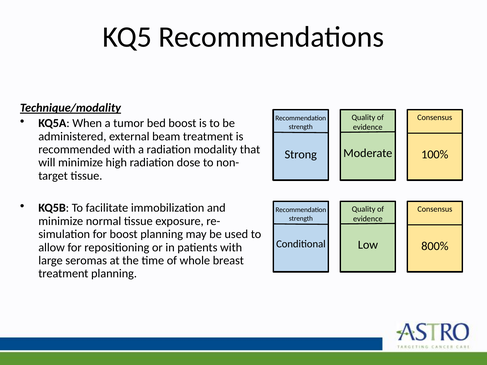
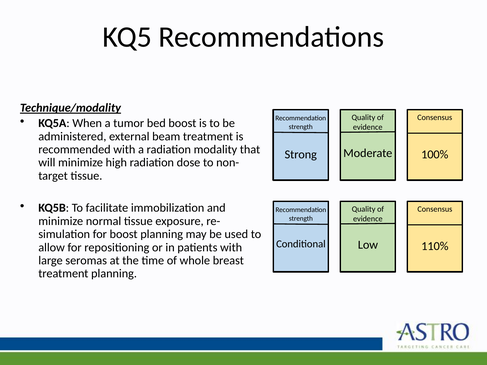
800%: 800% -> 110%
